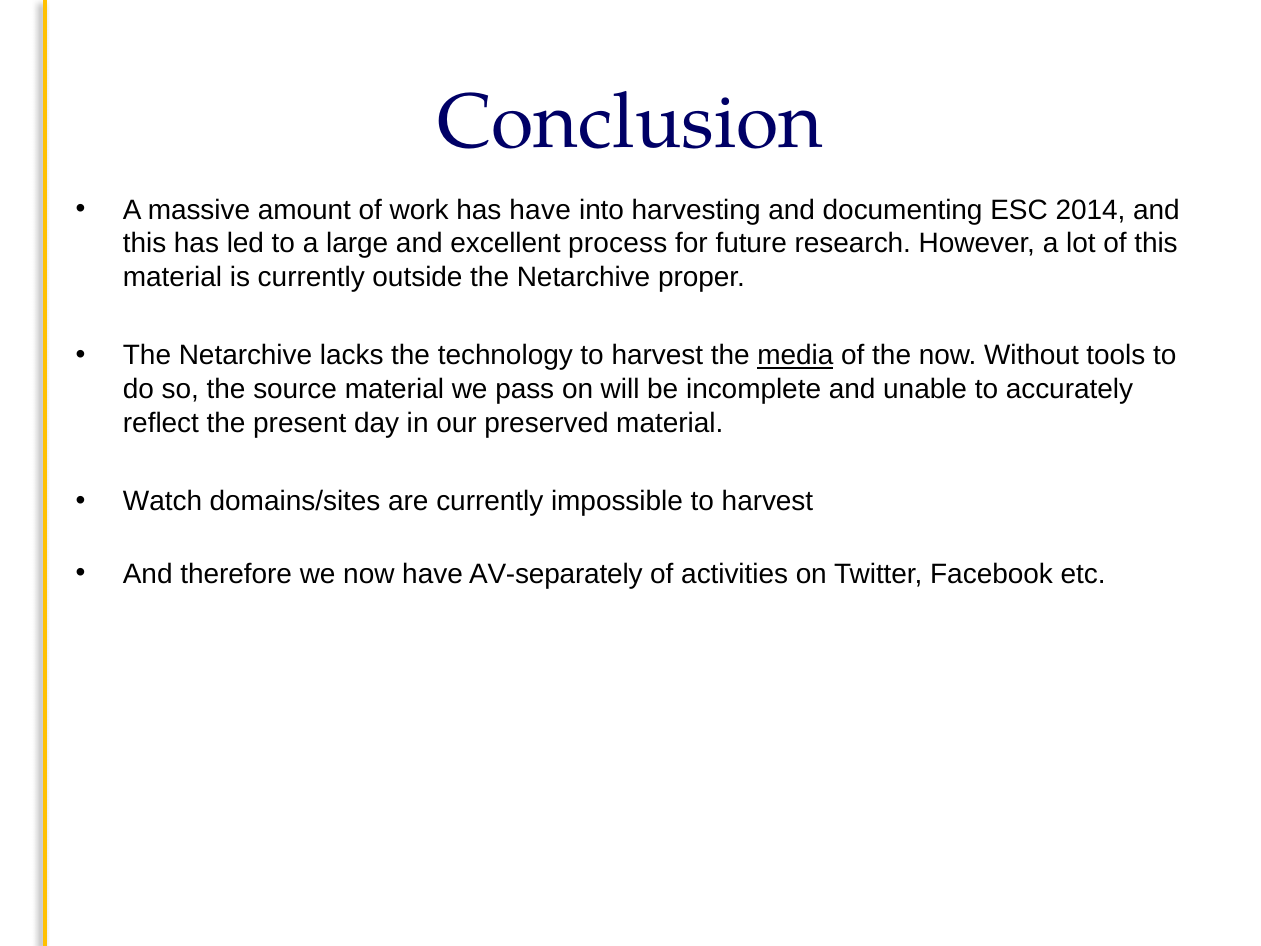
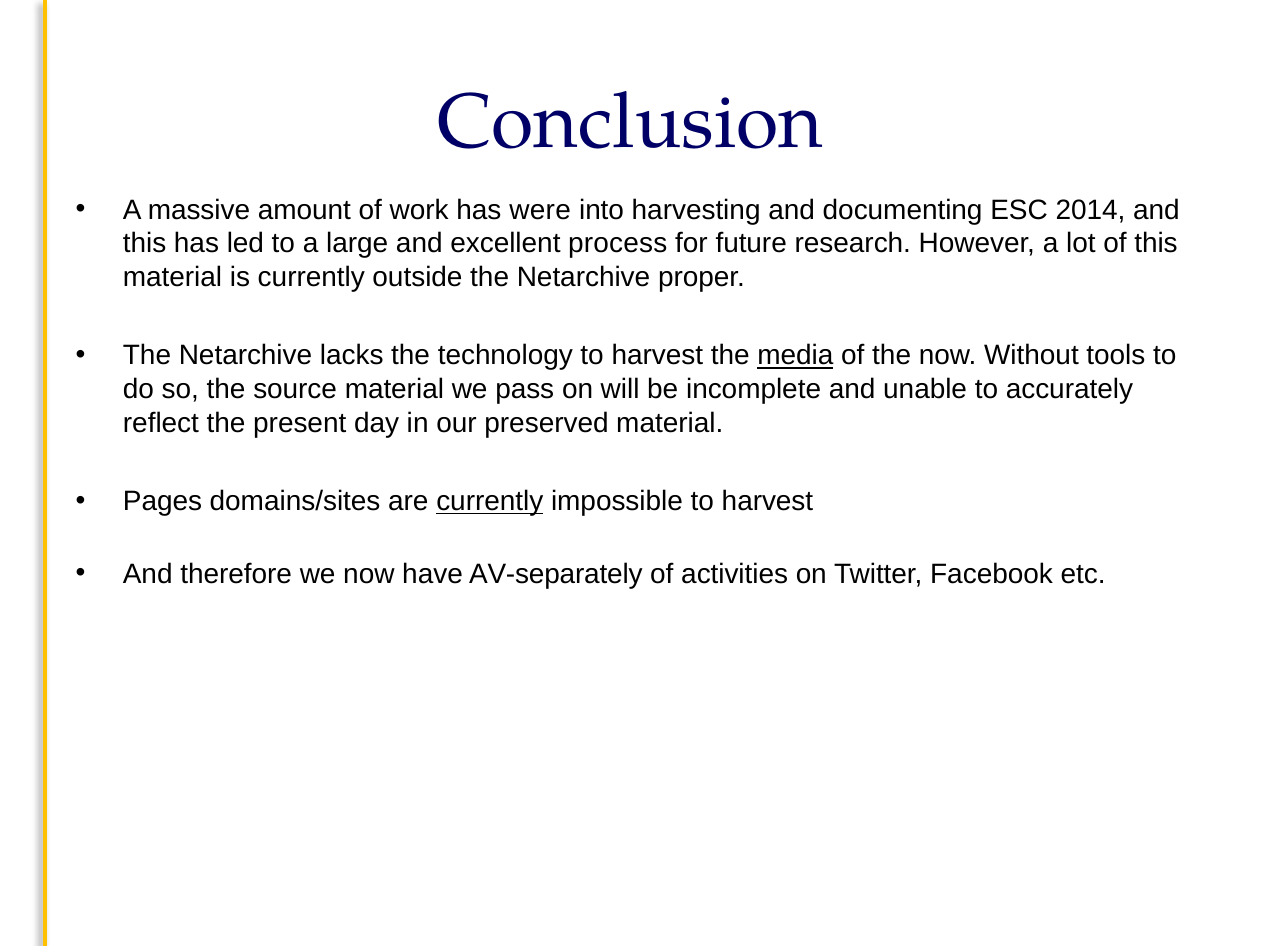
has have: have -> were
Watch: Watch -> Pages
currently at (490, 501) underline: none -> present
